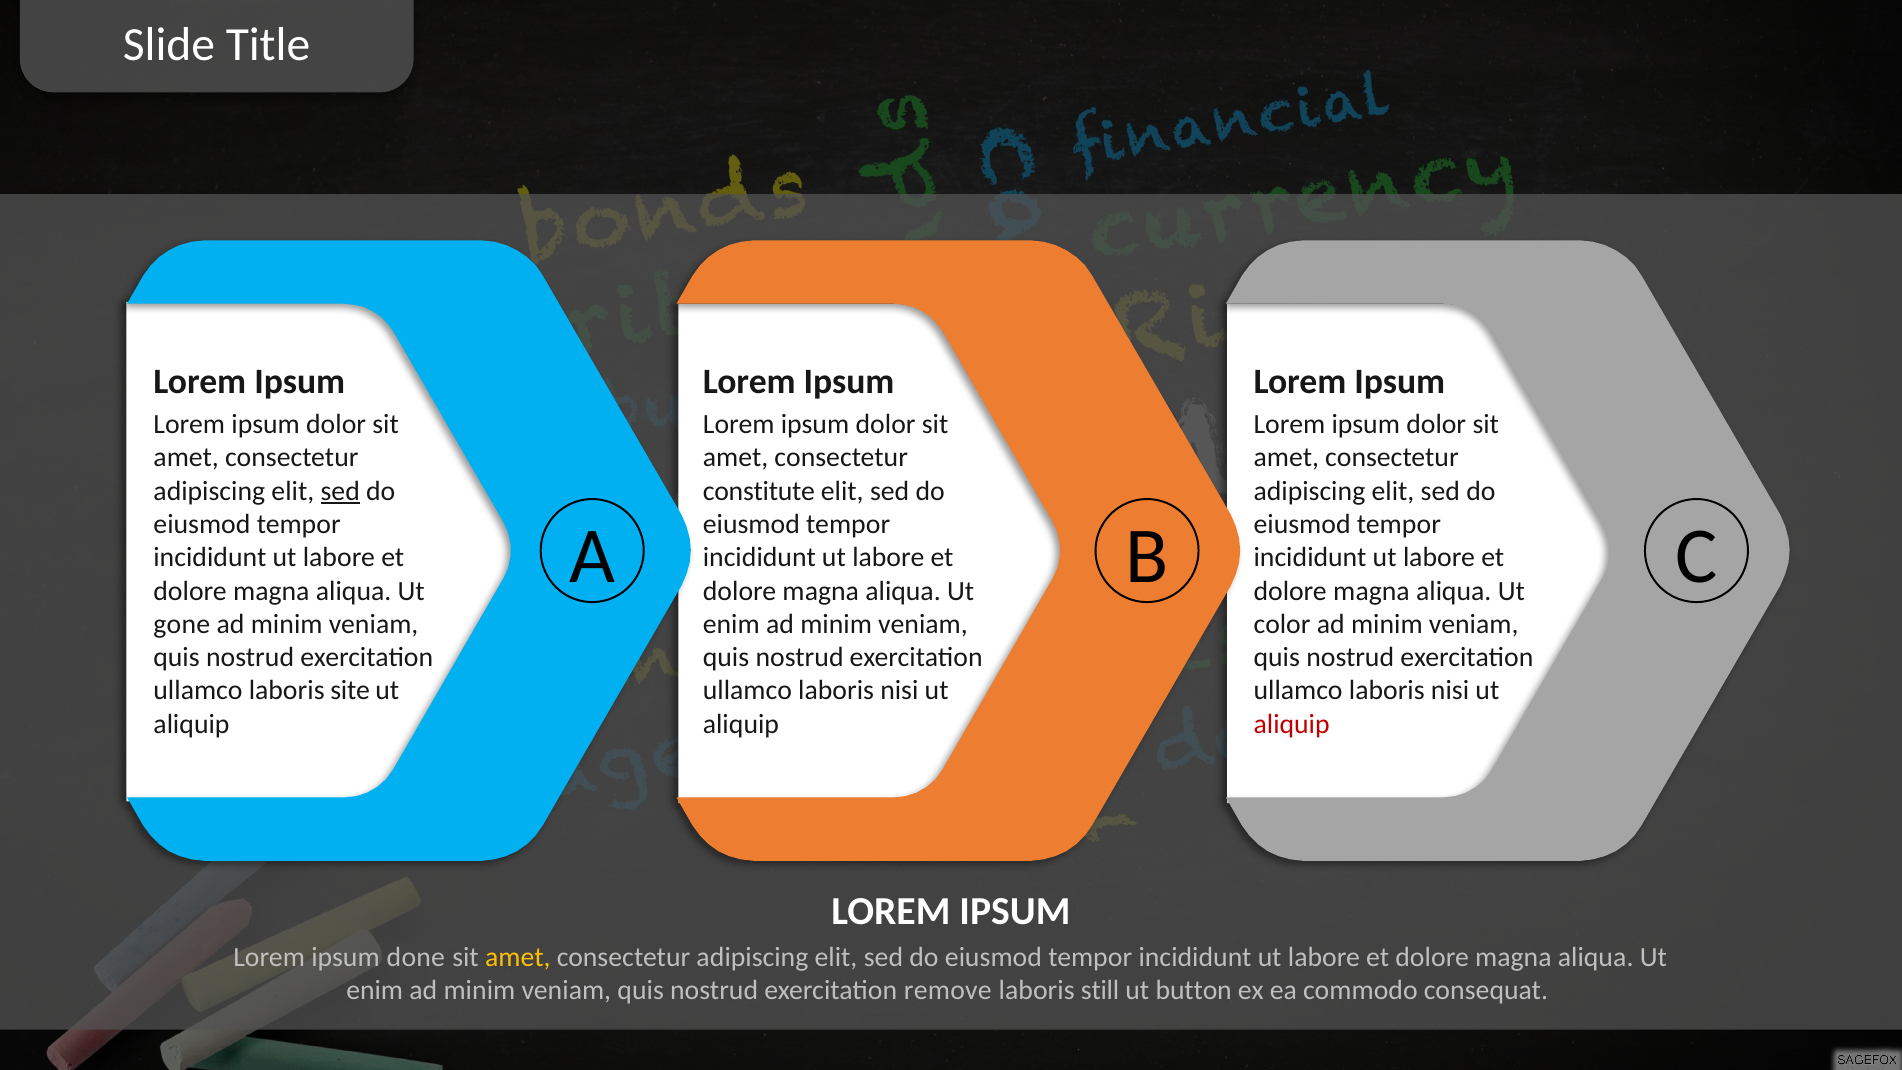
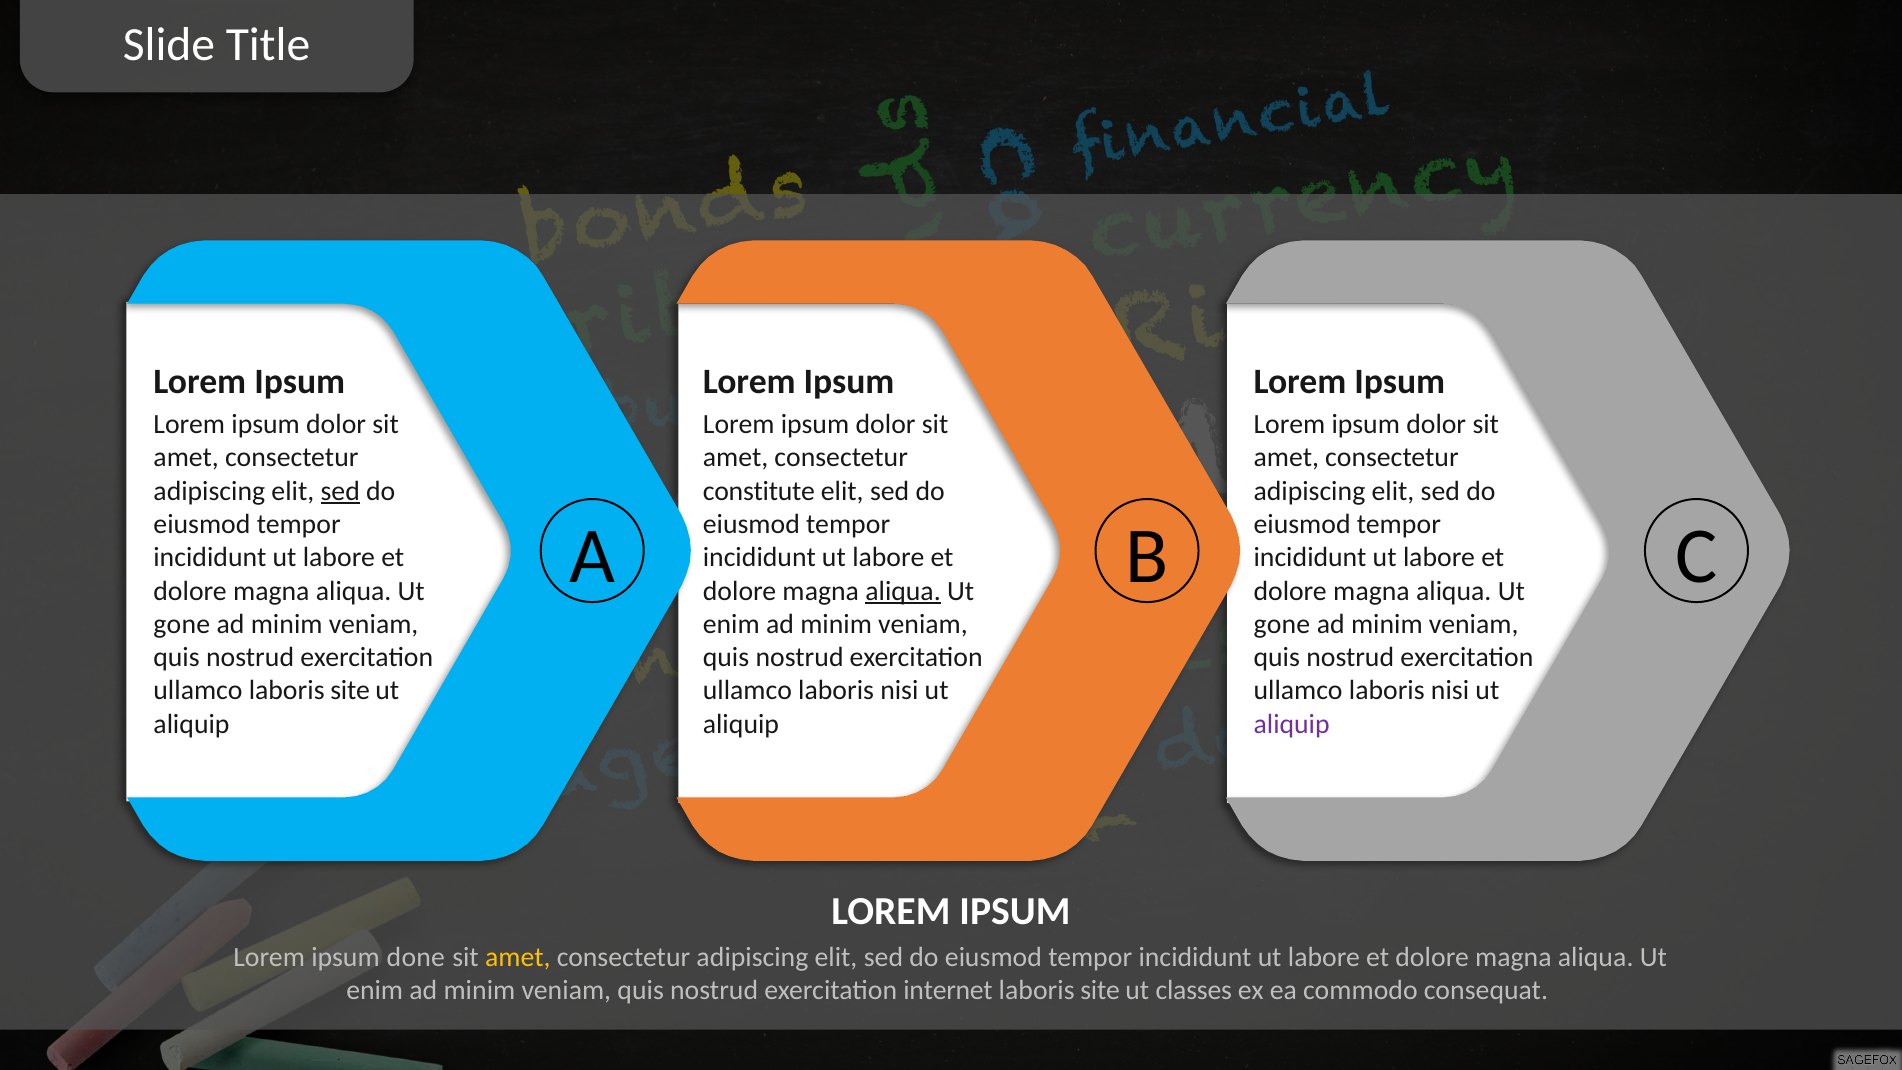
aliqua at (903, 591) underline: none -> present
color at (1282, 624): color -> gone
aliquip at (1292, 724) colour: red -> purple
remove: remove -> internet
still at (1100, 990): still -> site
button: button -> classes
